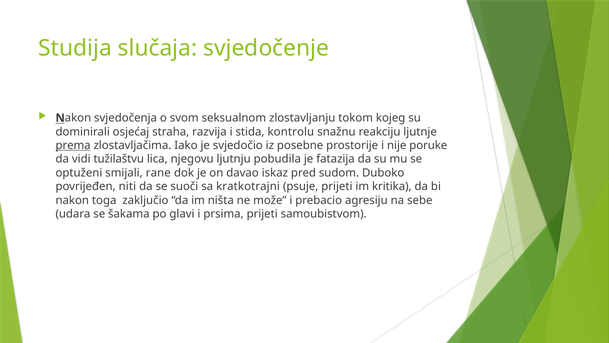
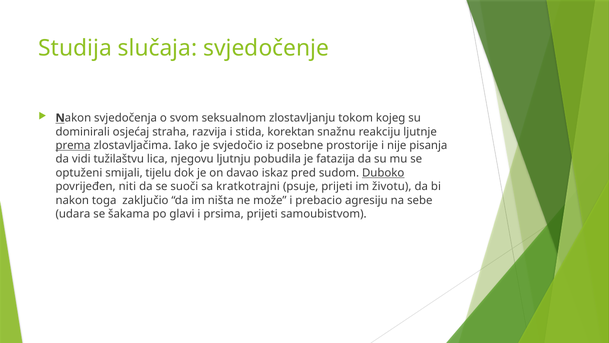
kontrolu: kontrolu -> korektan
poruke: poruke -> pisanja
rane: rane -> tijelu
Duboko underline: none -> present
kritika: kritika -> životu
